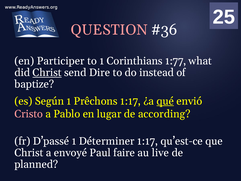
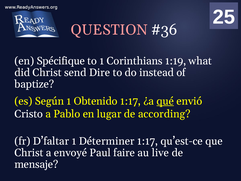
Participer: Participer -> Spécifique
1:77: 1:77 -> 1:19
Christ at (47, 73) underline: present -> none
Prêchons: Prêchons -> Obtenido
Cristo colour: pink -> white
D’passé: D’passé -> D’faltar
planned: planned -> mensaje
